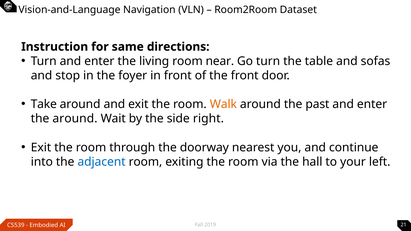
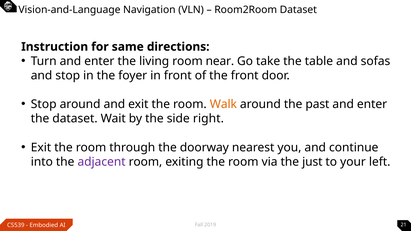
Go turn: turn -> take
Take at (44, 104): Take -> Stop
the around: around -> dataset
adjacent colour: blue -> purple
hall: hall -> just
